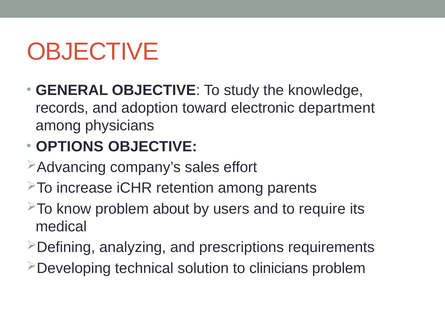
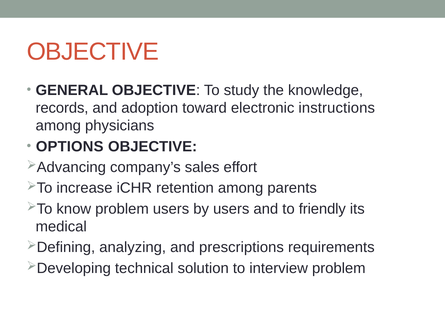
department: department -> instructions
problem about: about -> users
require: require -> friendly
clinicians: clinicians -> interview
